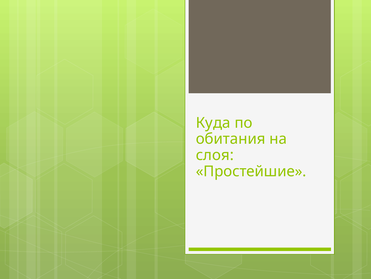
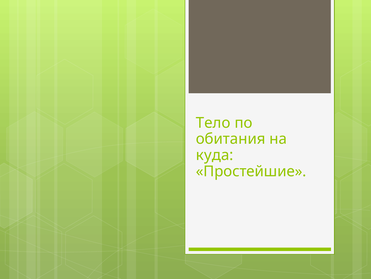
Куда: Куда -> Тело
слоя: слоя -> куда
